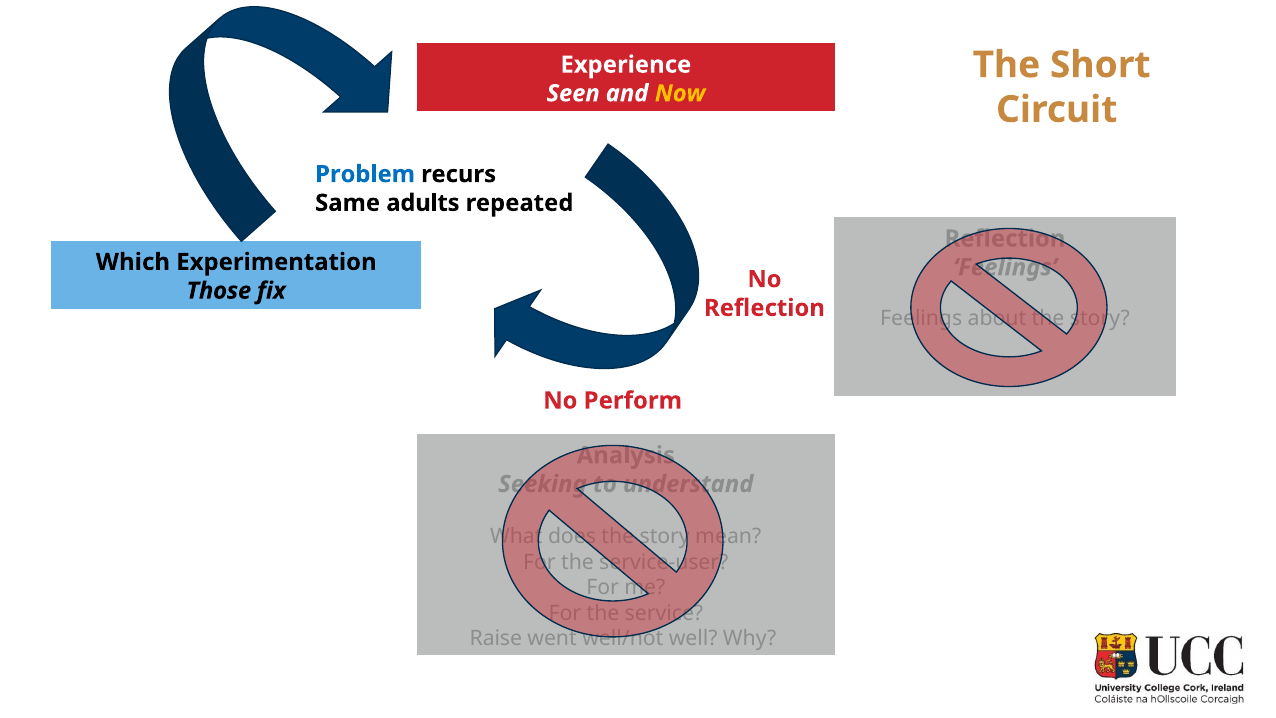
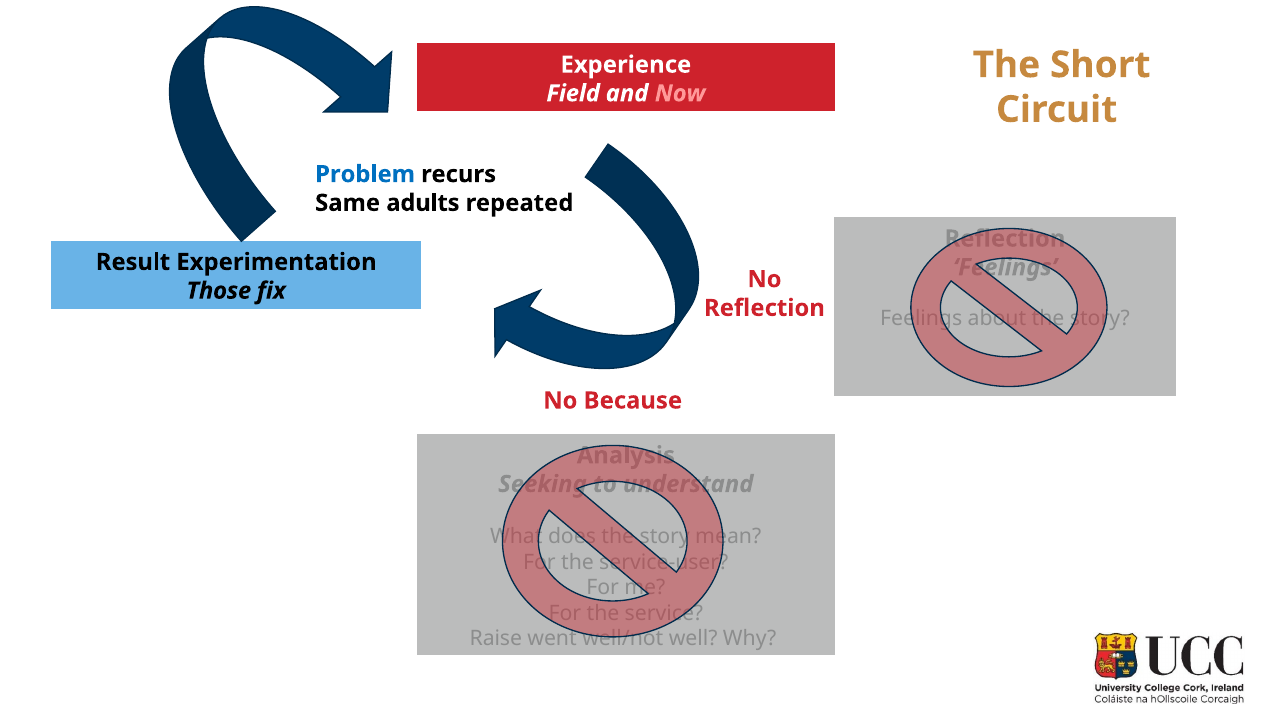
Seen: Seen -> Field
Now colour: yellow -> pink
Which: Which -> Result
Perform: Perform -> Because
